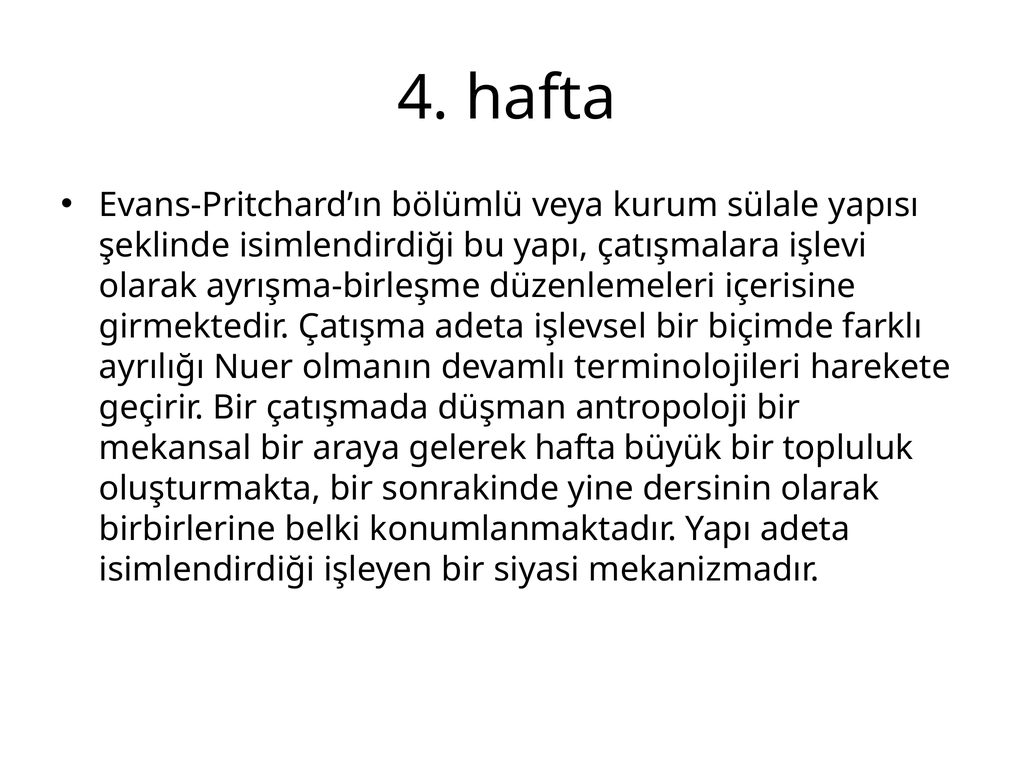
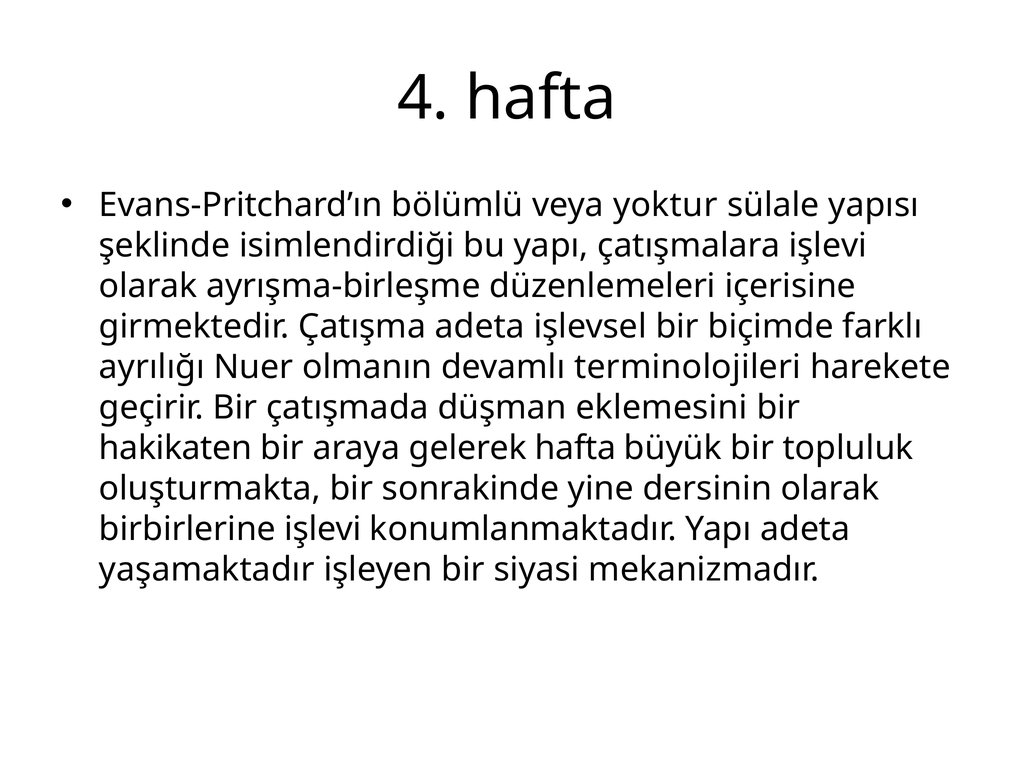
kurum: kurum -> yoktur
antropoloji: antropoloji -> eklemesini
mekansal: mekansal -> hakikaten
birbirlerine belki: belki -> işlevi
isimlendirdiği at (207, 570): isimlendirdiği -> yaşamaktadır
